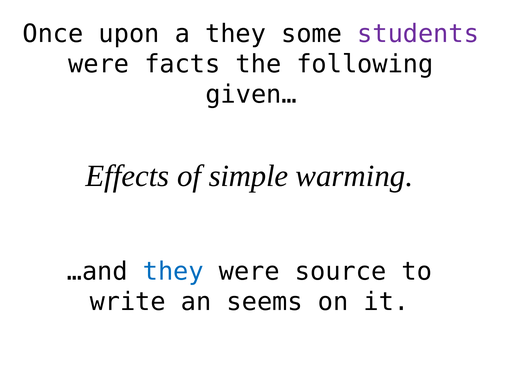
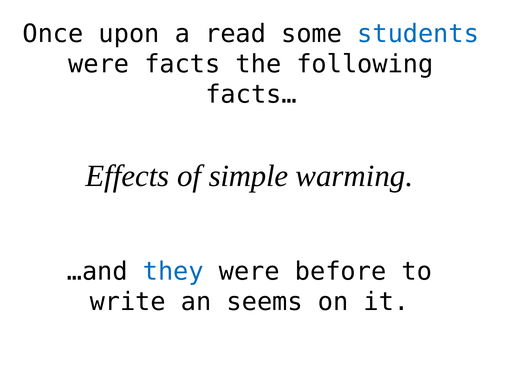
a they: they -> read
students colour: purple -> blue
given…: given… -> facts…
source: source -> before
